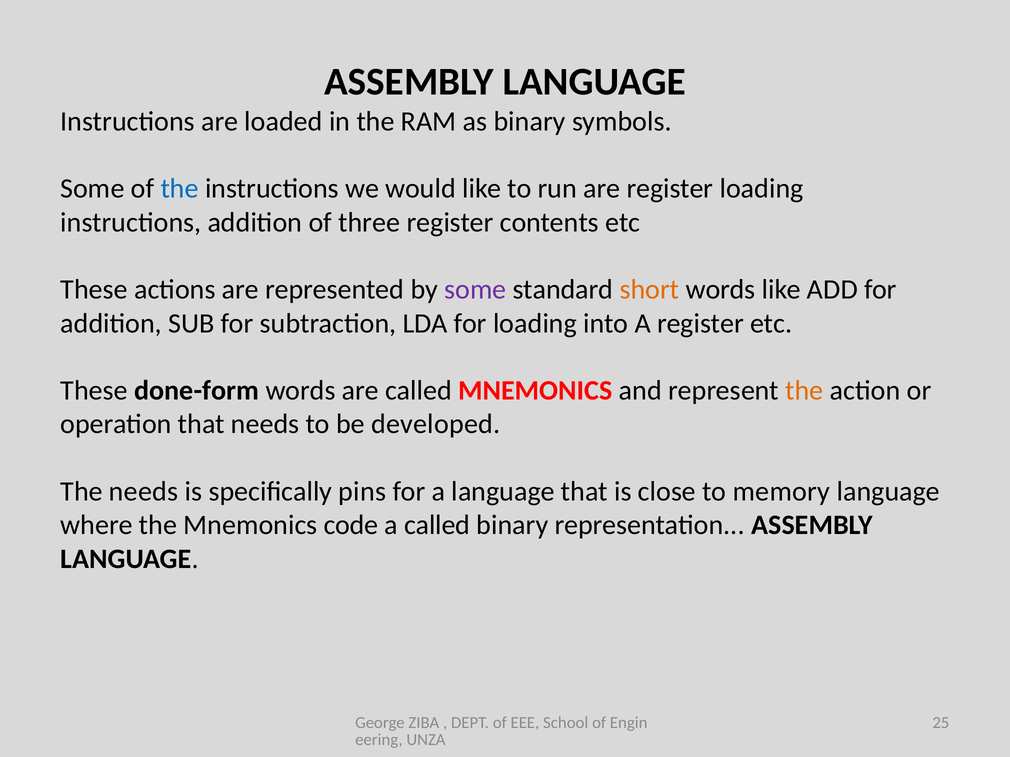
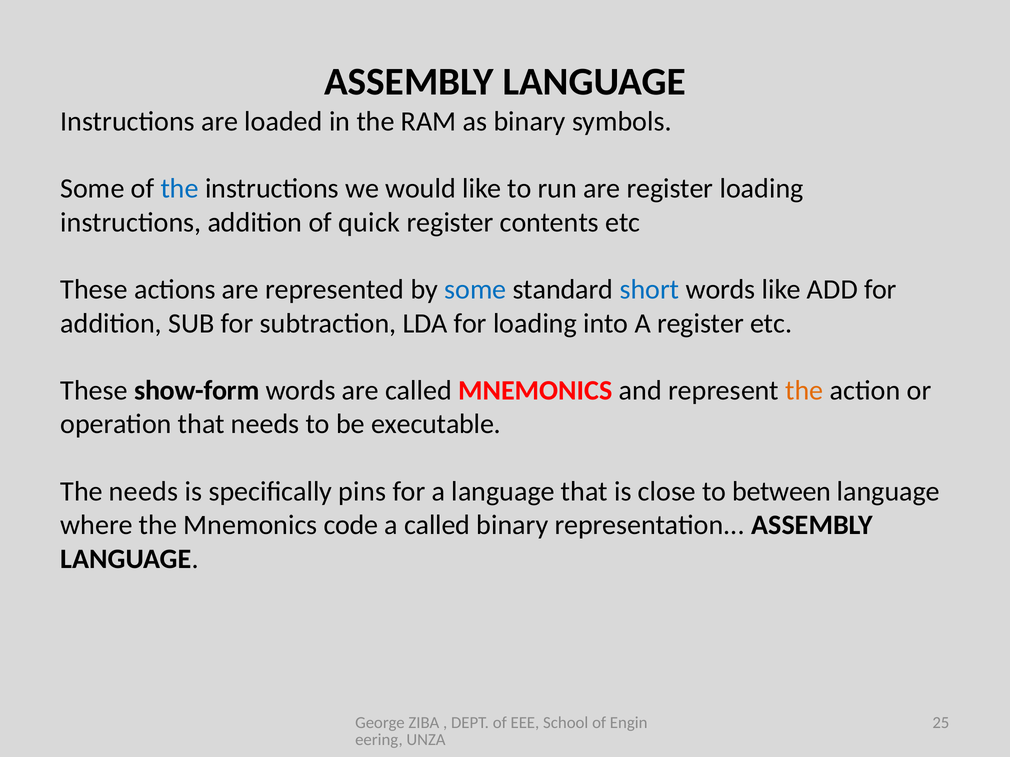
three: three -> quick
some at (475, 290) colour: purple -> blue
short colour: orange -> blue
done-form: done-form -> show-form
developed: developed -> executable
memory: memory -> between
